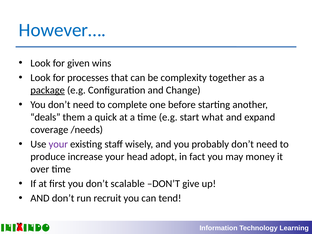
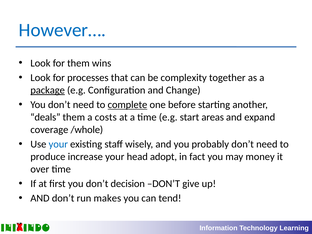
for given: given -> them
complete underline: none -> present
quick: quick -> costs
what: what -> areas
/needs: /needs -> /whole
your at (58, 144) colour: purple -> blue
scalable: scalable -> decision
recruit: recruit -> makes
